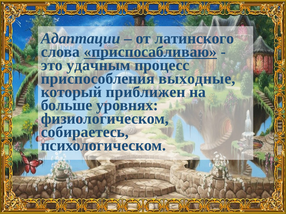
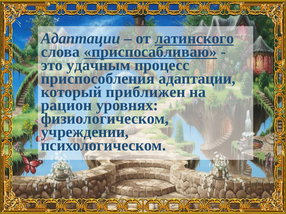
латинского underline: none -> present
приспособления выходные: выходные -> адаптации
больше: больше -> рацион
собираетесь: собираетесь -> учреждении
